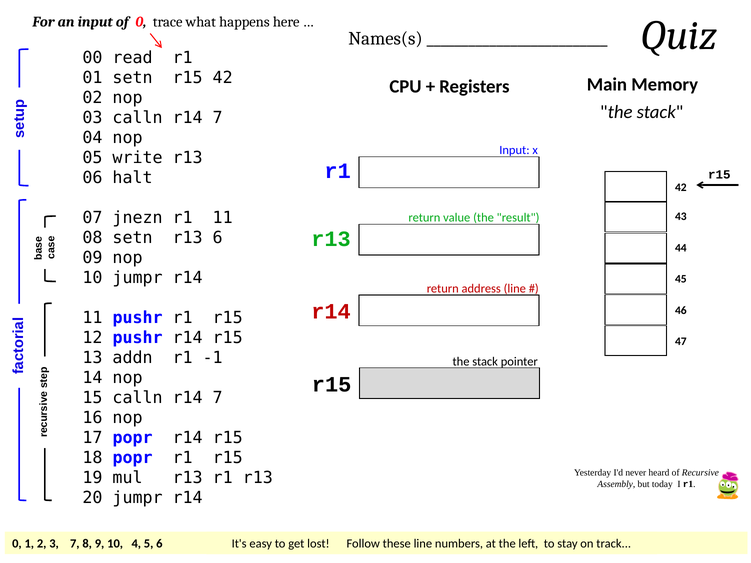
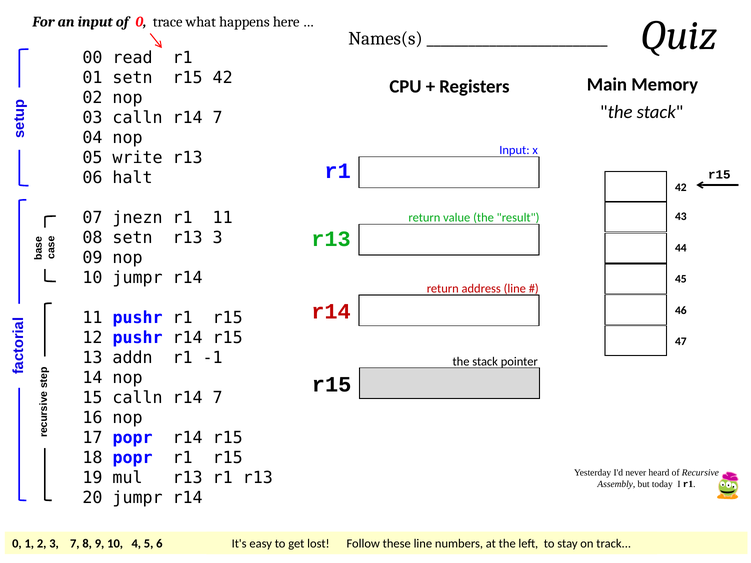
r13 6: 6 -> 3
